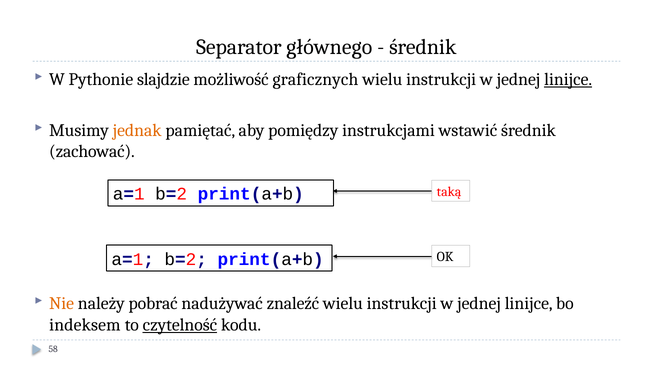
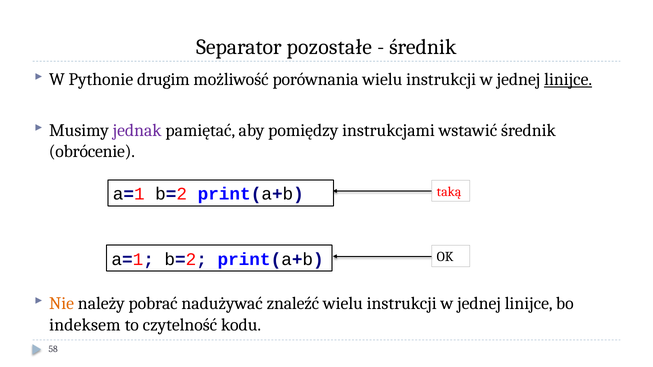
głównego: głównego -> pozostałe
slajdzie: slajdzie -> drugim
graficznych: graficznych -> porównania
jednak colour: orange -> purple
zachować: zachować -> obrócenie
czytelność underline: present -> none
